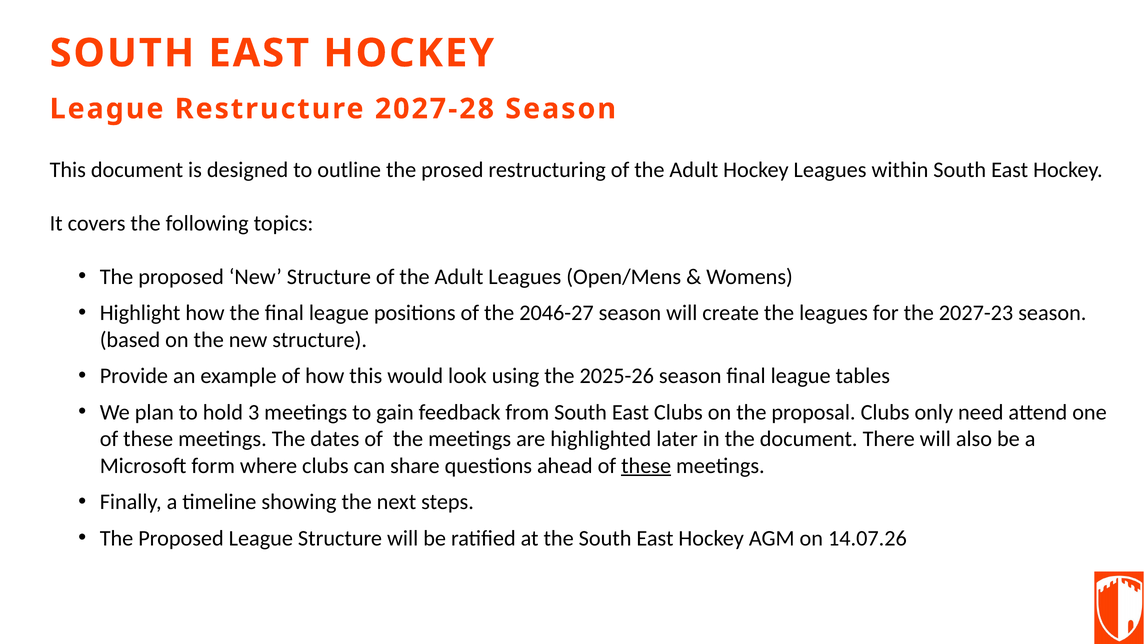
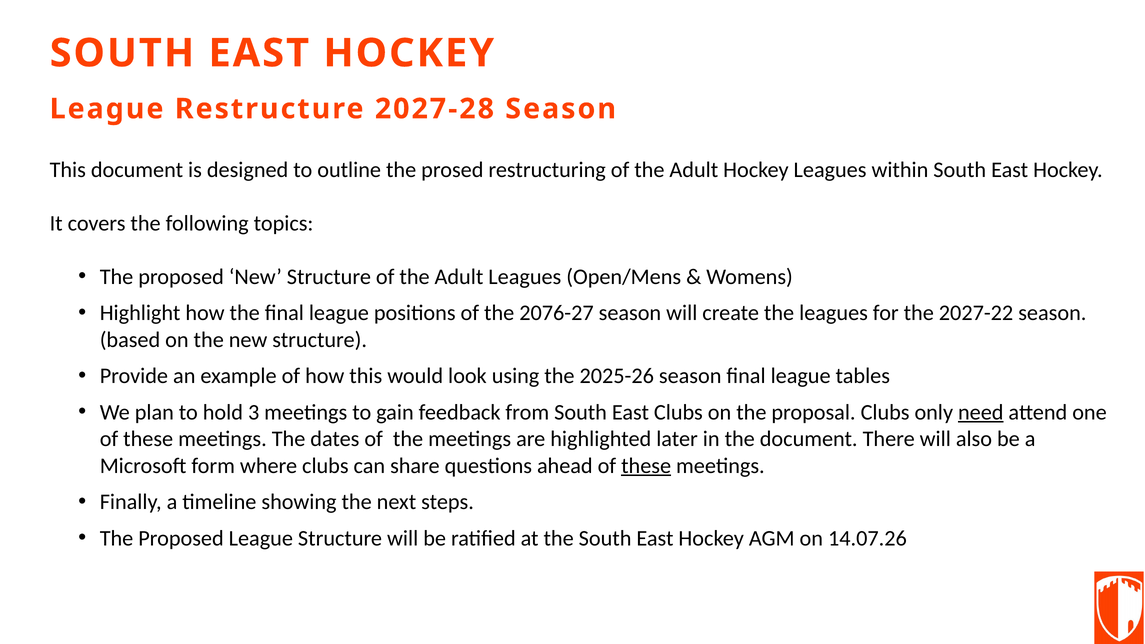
2046-27: 2046-27 -> 2076-27
2027-23: 2027-23 -> 2027-22
need underline: none -> present
